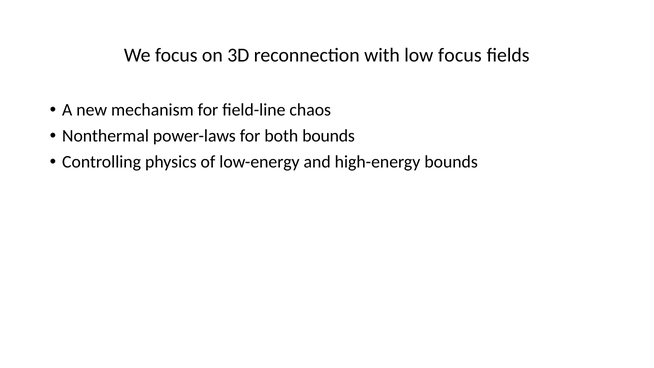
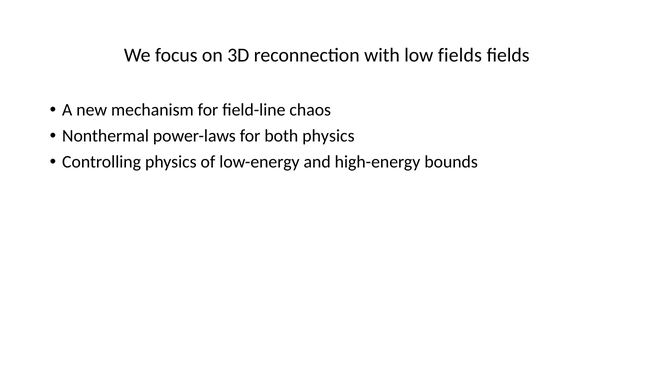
low focus: focus -> fields
both bounds: bounds -> physics
